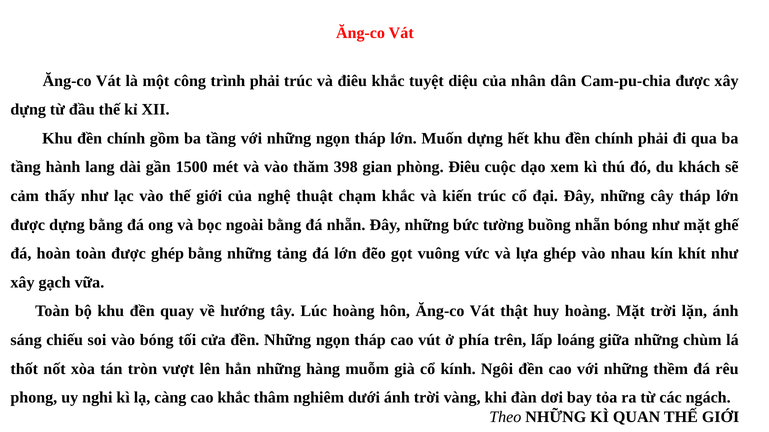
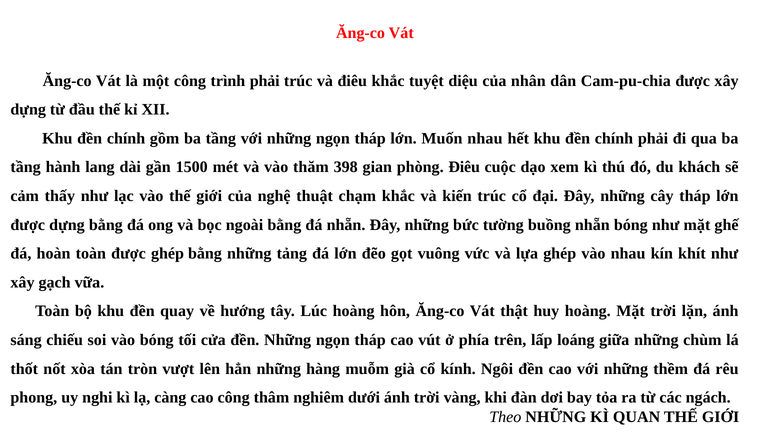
Muốn dựng: dựng -> nhau
cao khắc: khắc -> công
